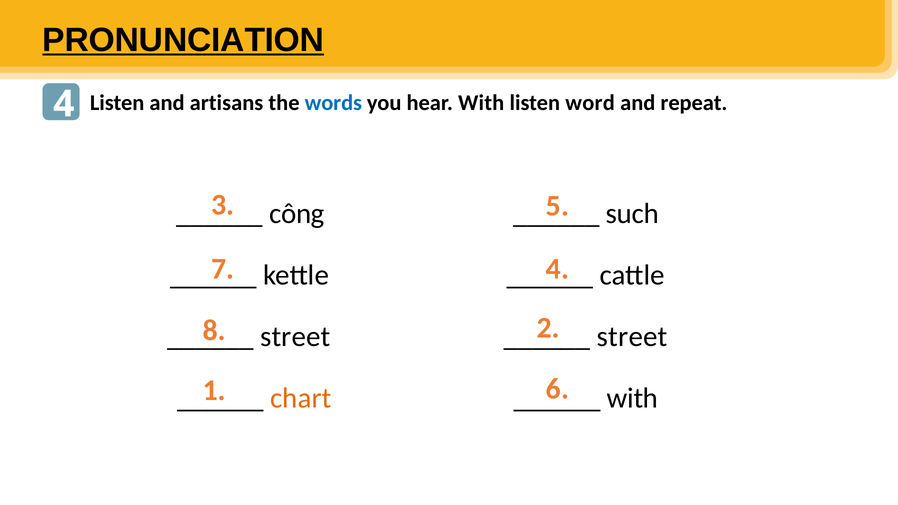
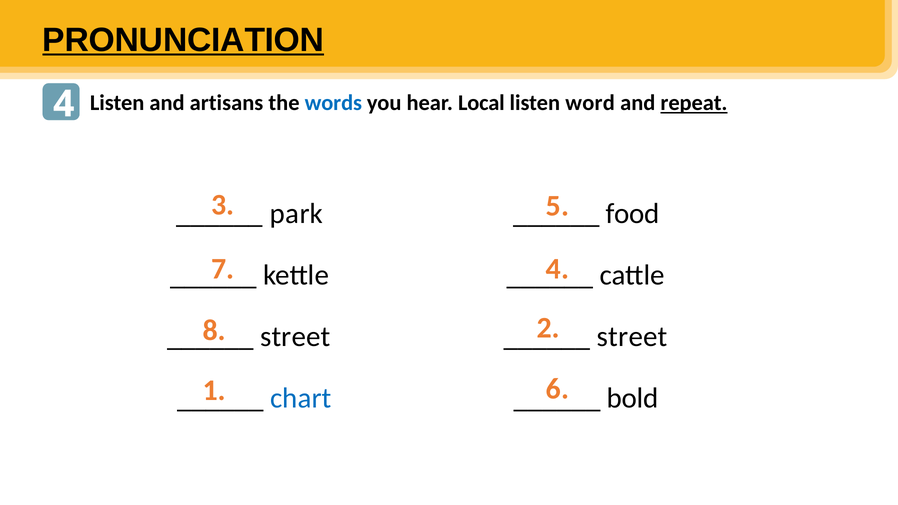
hear With: With -> Local
repeat underline: none -> present
công: công -> park
such: such -> food
chart colour: orange -> blue
with at (633, 398): with -> bold
